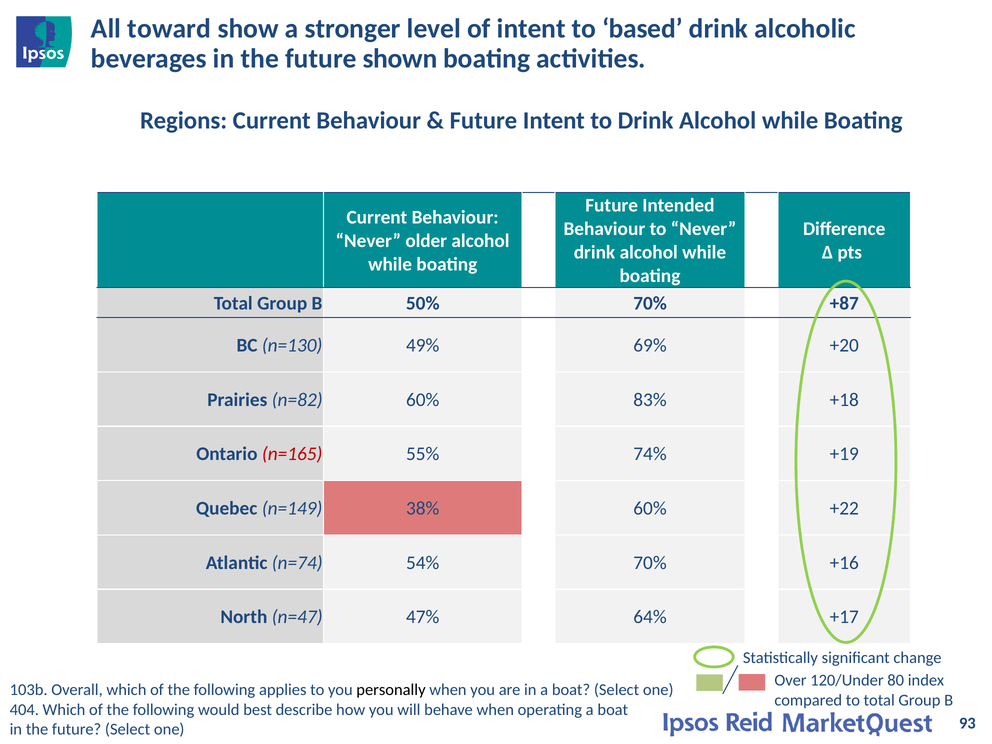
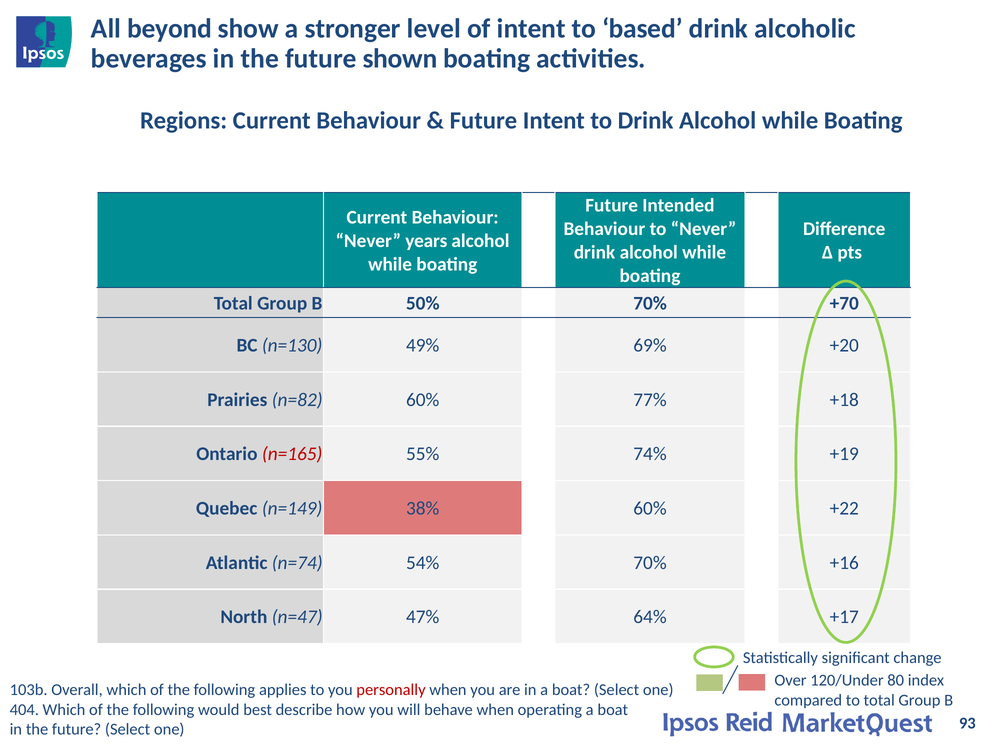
toward: toward -> beyond
older: older -> years
+87: +87 -> +70
83%: 83% -> 77%
personally colour: black -> red
